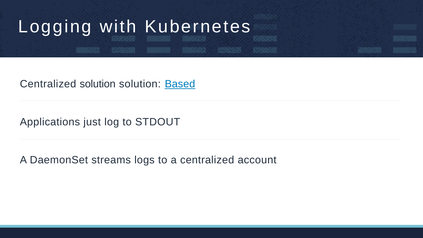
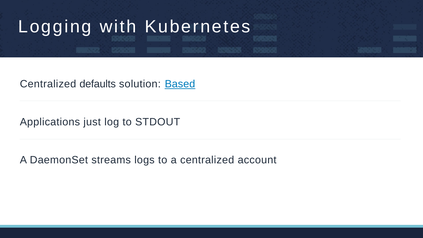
Centralized solution: solution -> defaults
